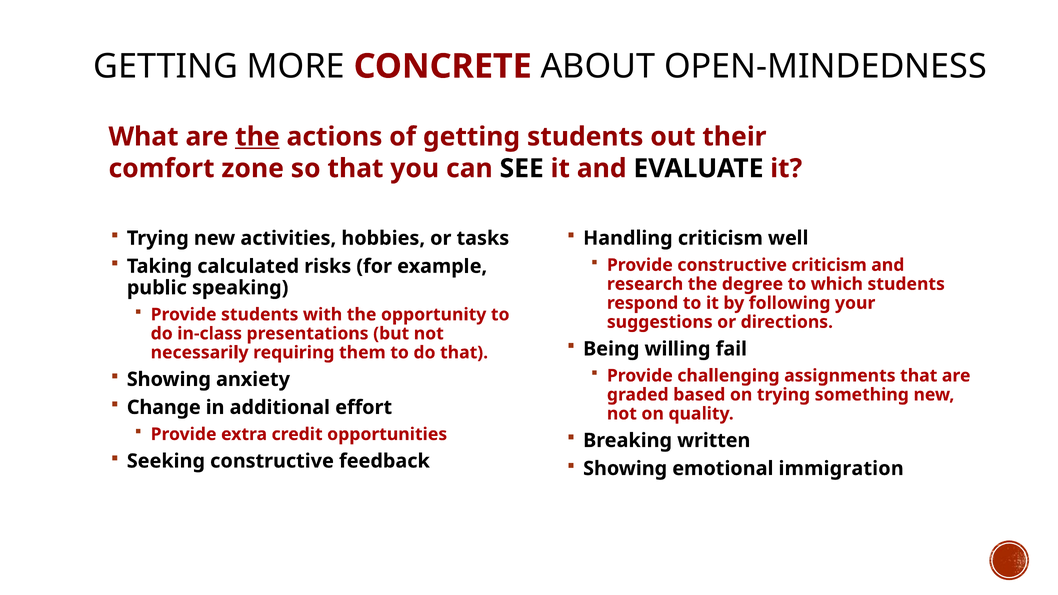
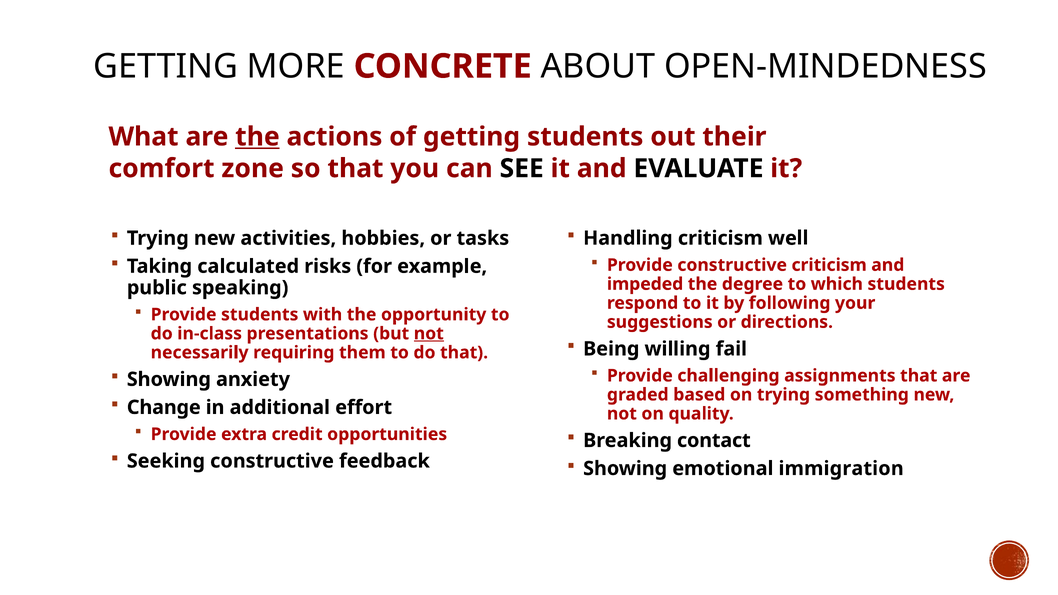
research: research -> impeded
not at (429, 334) underline: none -> present
written: written -> contact
